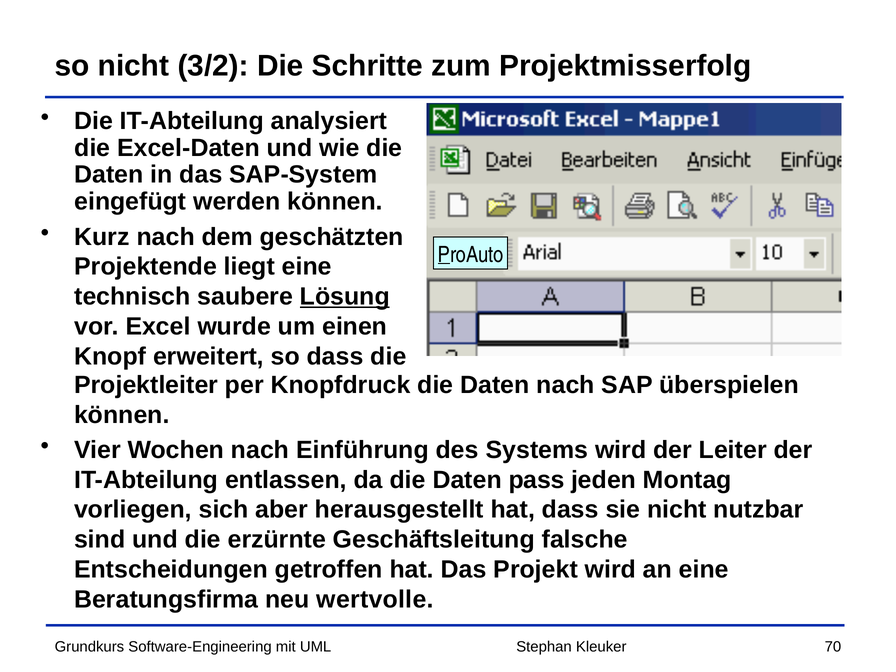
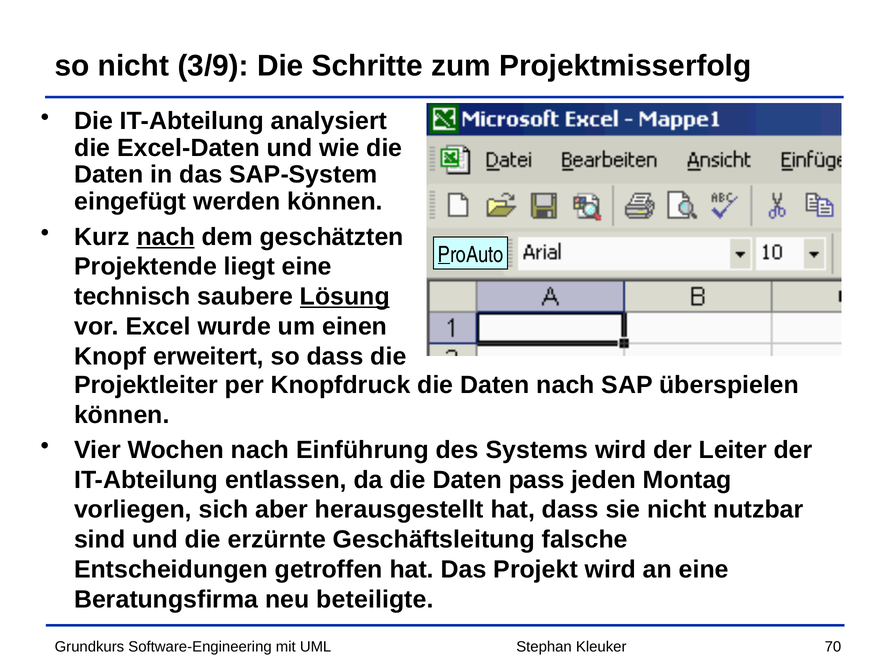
3/2: 3/2 -> 3/9
nach at (166, 237) underline: none -> present
wertvolle: wertvolle -> beteiligte
